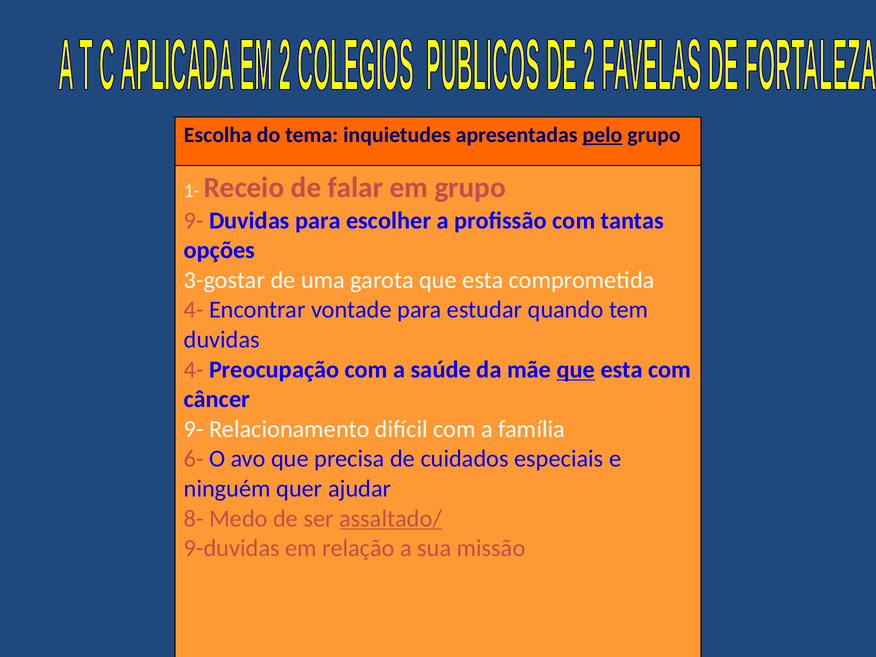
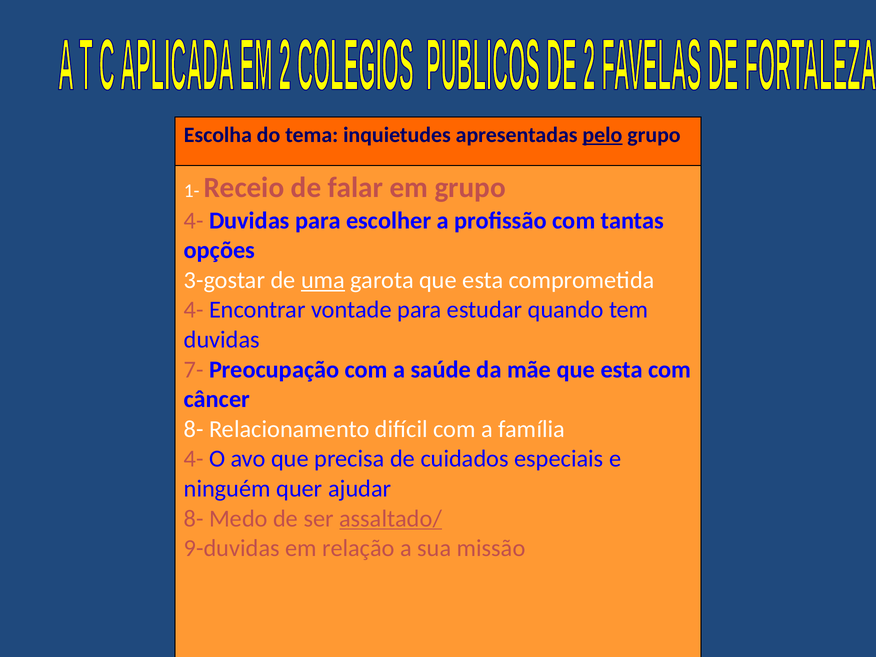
9- at (194, 221): 9- -> 4-
uma underline: none -> present
4- at (194, 370): 4- -> 7-
que at (576, 370) underline: present -> none
9- at (194, 429): 9- -> 8-
6- at (194, 459): 6- -> 4-
